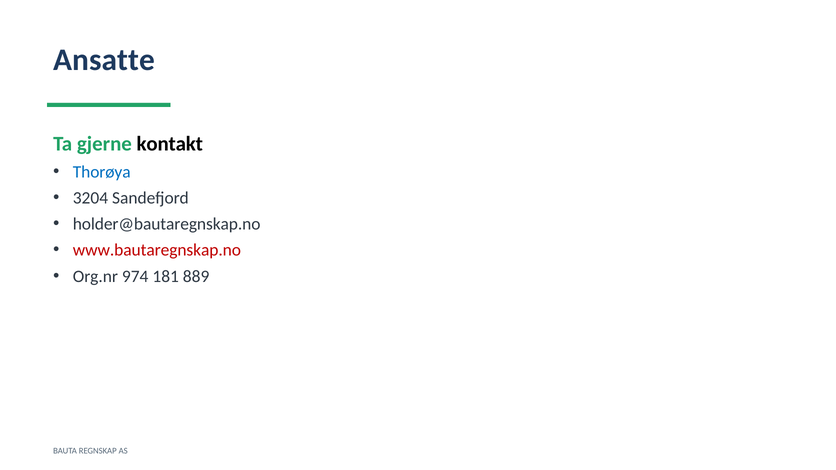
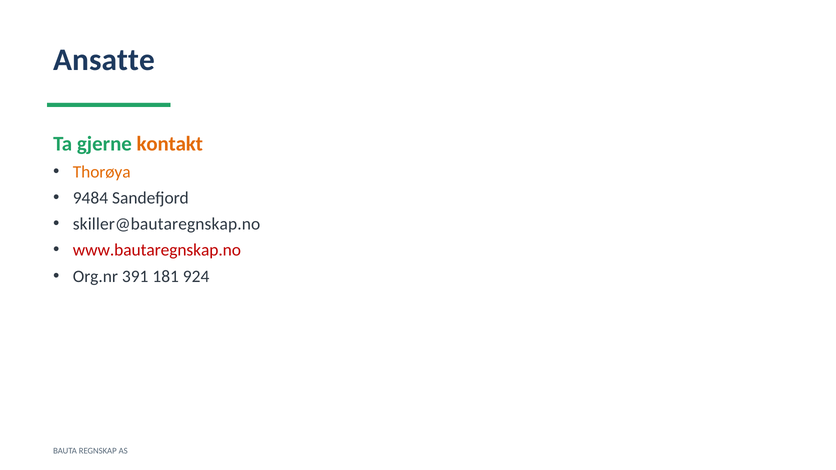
kontakt colour: black -> orange
Thorøya colour: blue -> orange
3204: 3204 -> 9484
holder@bautaregnskap.no: holder@bautaregnskap.no -> skiller@bautaregnskap.no
974: 974 -> 391
889: 889 -> 924
